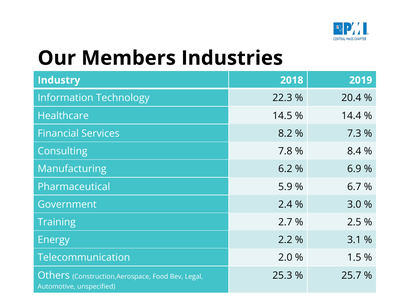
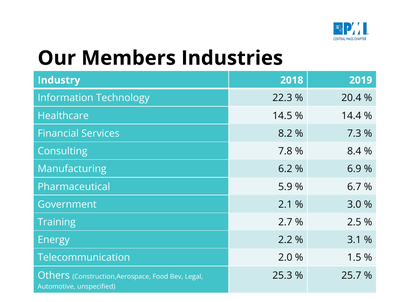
2.4: 2.4 -> 2.1
